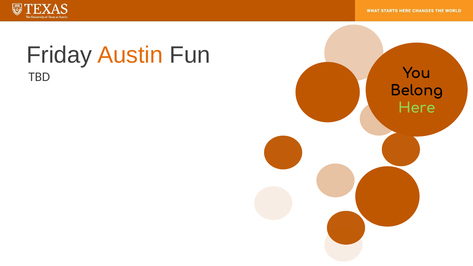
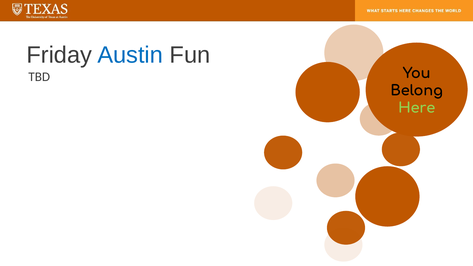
Austin colour: orange -> blue
